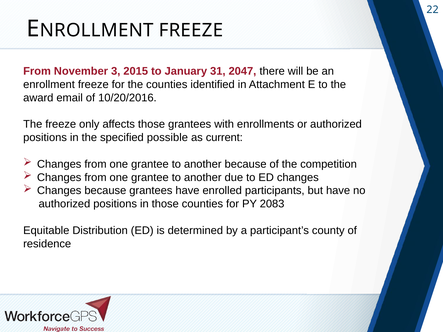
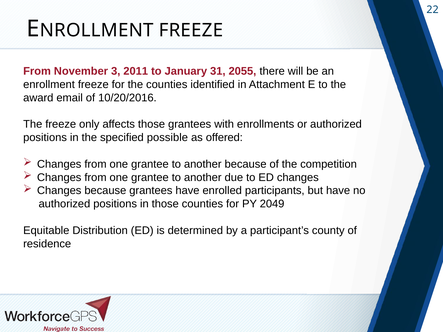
2015: 2015 -> 2011
2047: 2047 -> 2055
current: current -> offered
2083: 2083 -> 2049
